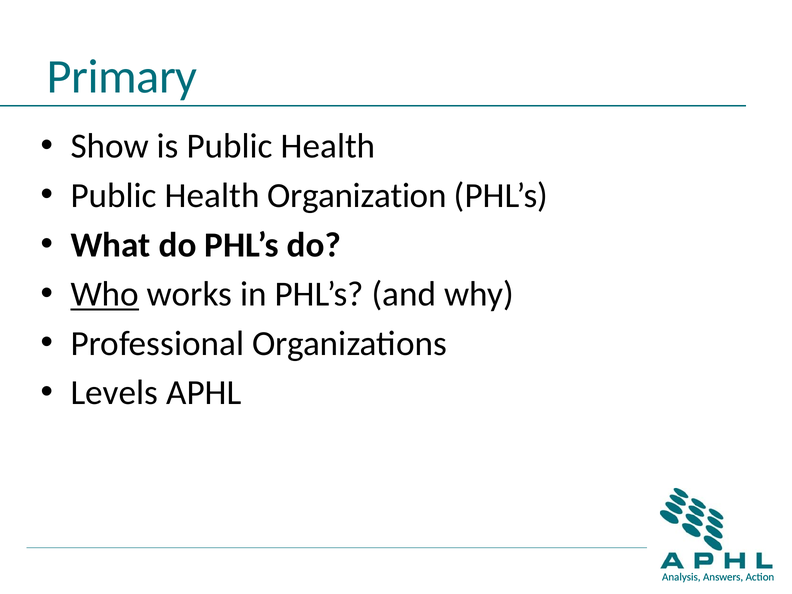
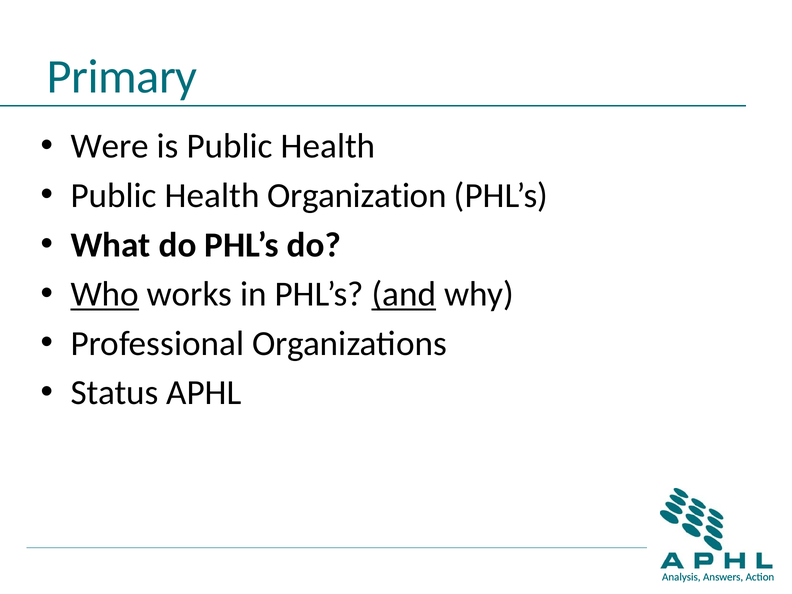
Show: Show -> Were
and underline: none -> present
Levels: Levels -> Status
